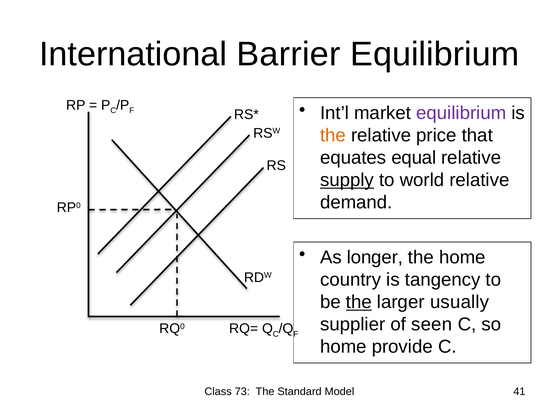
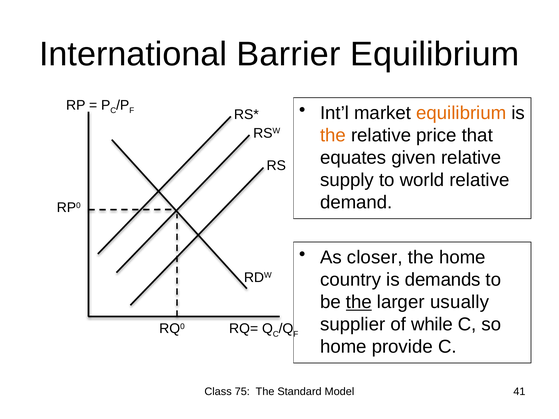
equilibrium at (461, 113) colour: purple -> orange
equal: equal -> given
supply underline: present -> none
longer: longer -> closer
tangency: tangency -> demands
seen: seen -> while
73: 73 -> 75
